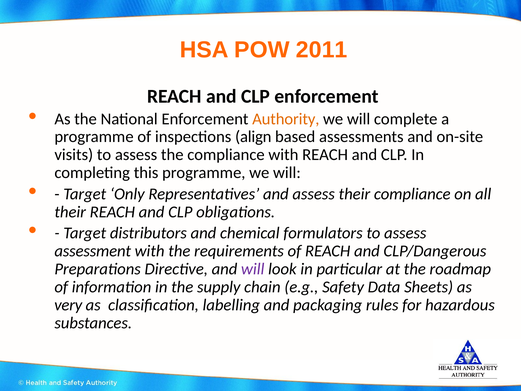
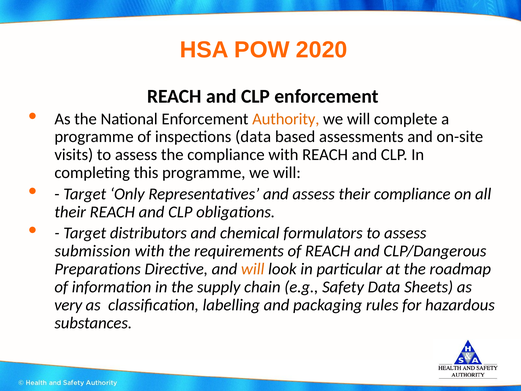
2011: 2011 -> 2020
inspections align: align -> data
assessment: assessment -> submission
will at (253, 269) colour: purple -> orange
